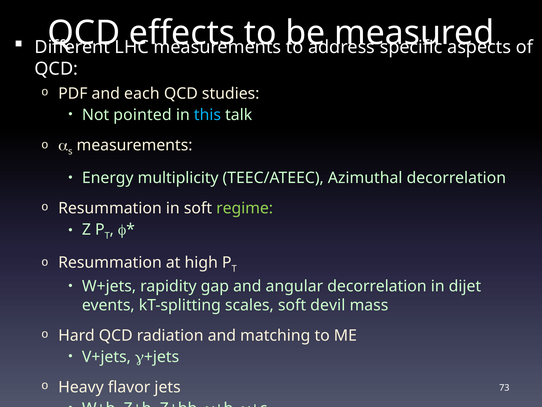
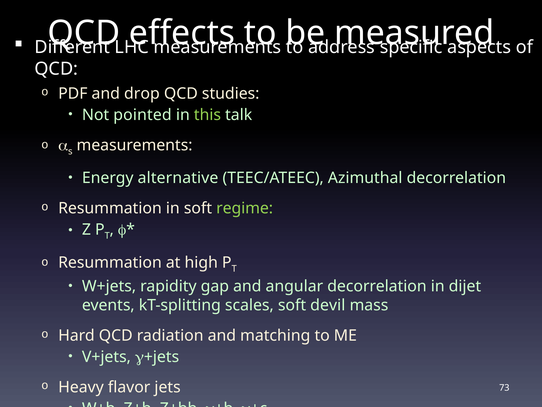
each: each -> drop
this colour: light blue -> light green
multiplicity: multiplicity -> alternative
